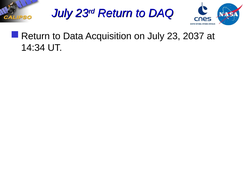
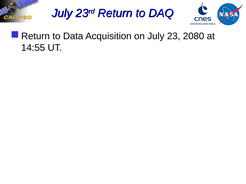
2037: 2037 -> 2080
14:34: 14:34 -> 14:55
